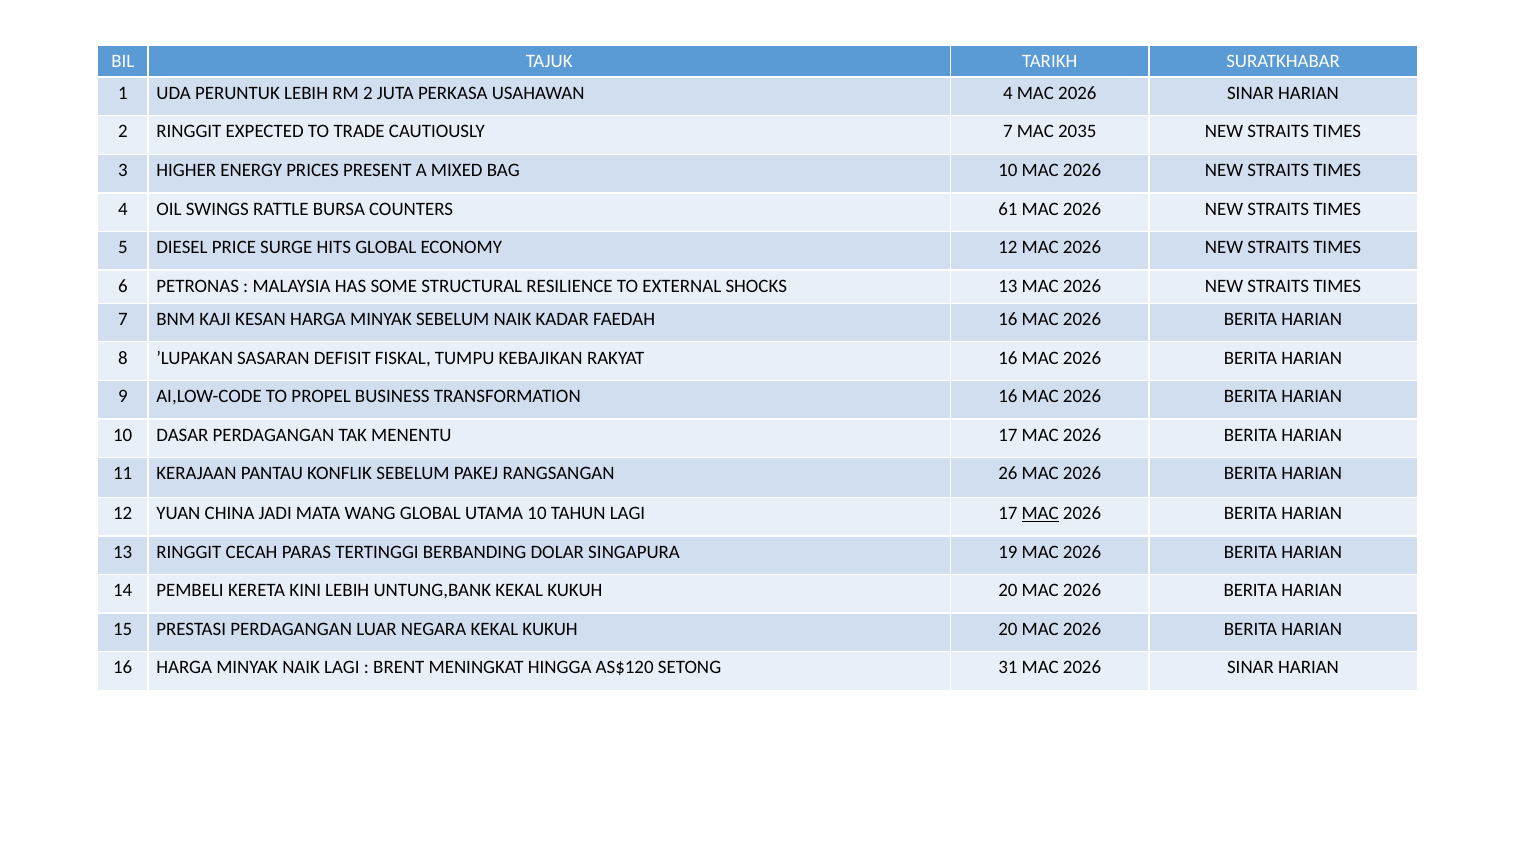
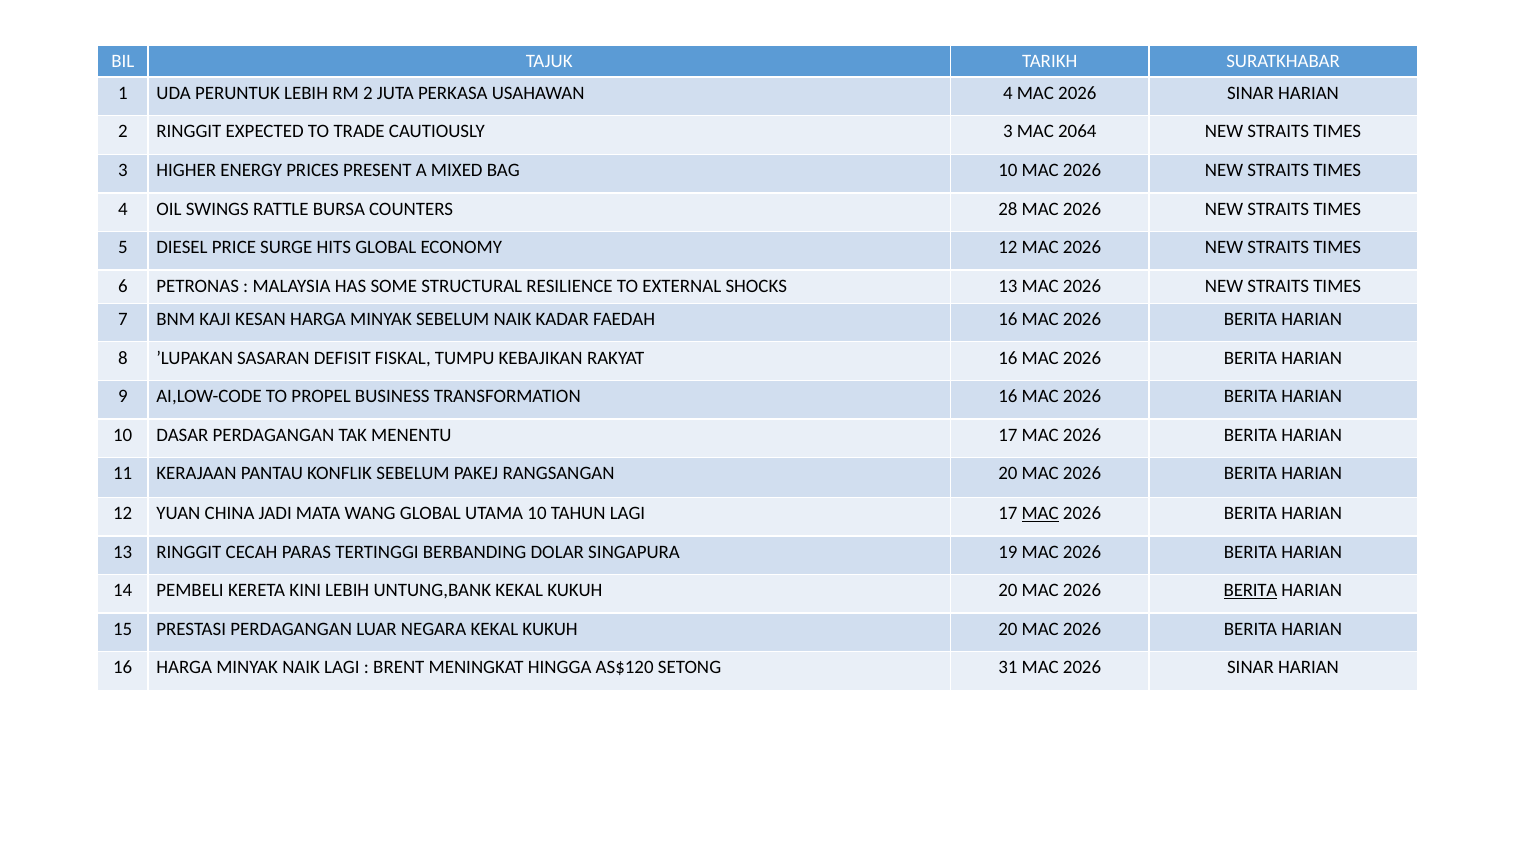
CAUTIOUSLY 7: 7 -> 3
2035: 2035 -> 2064
61: 61 -> 28
RANGSANGAN 26: 26 -> 20
BERITA at (1251, 591) underline: none -> present
